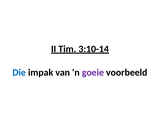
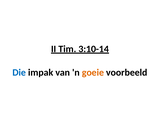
goeie colour: purple -> orange
